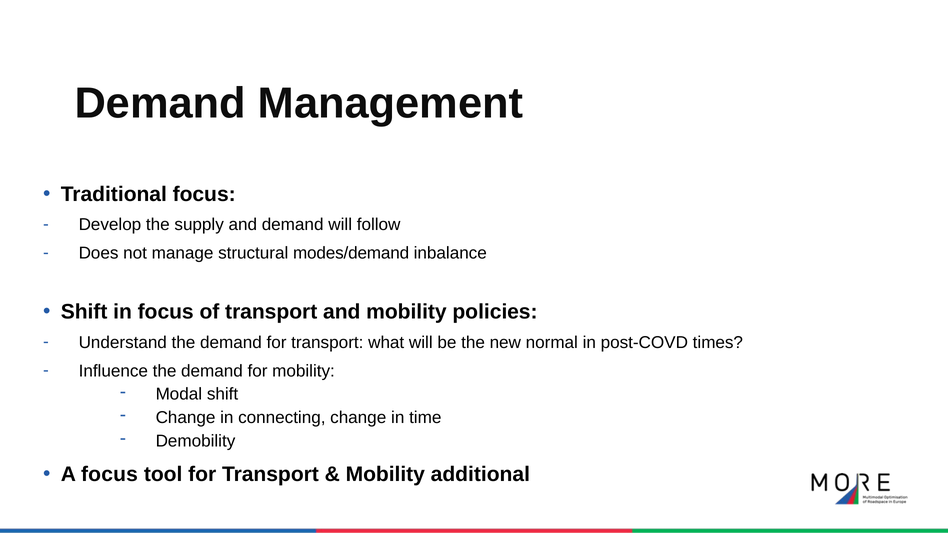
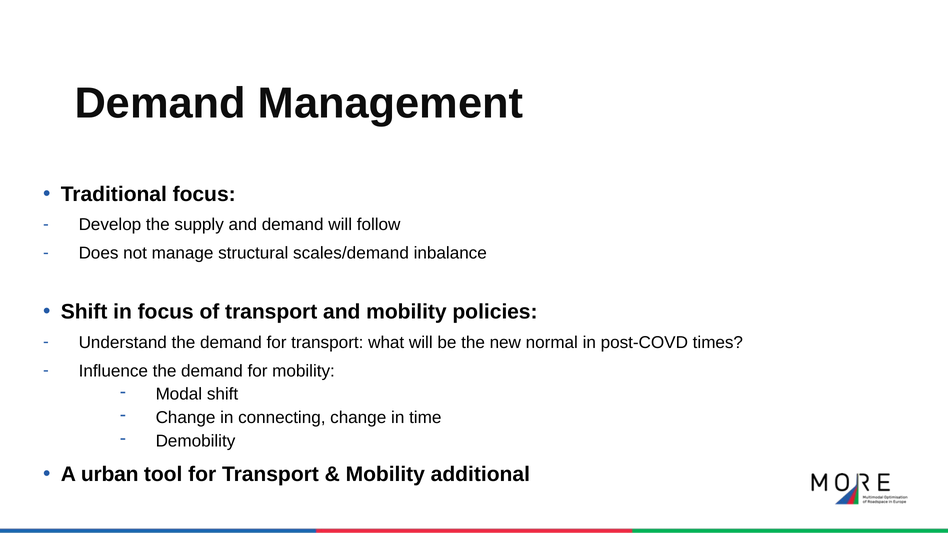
modes/demand: modes/demand -> scales/demand
A focus: focus -> urban
